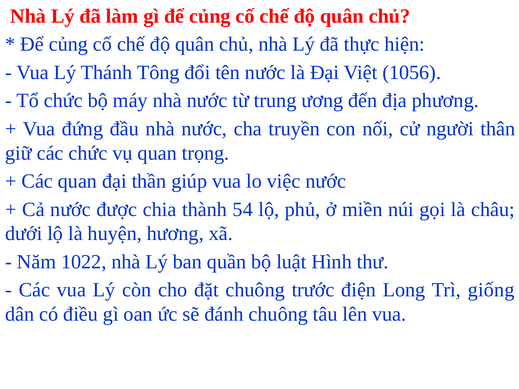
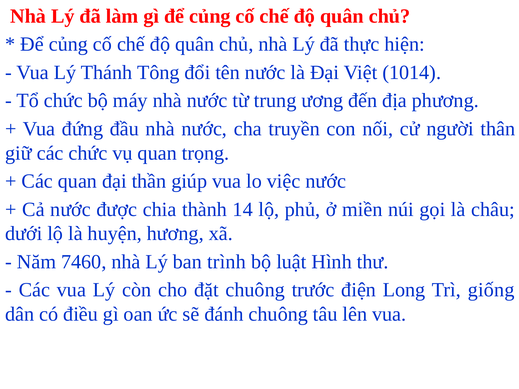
1056: 1056 -> 1014
54: 54 -> 14
1022: 1022 -> 7460
quần: quần -> trình
